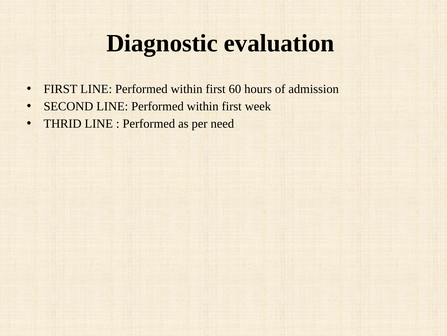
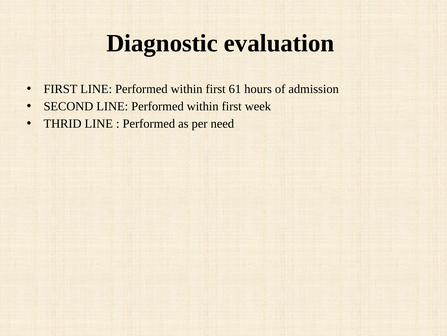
60: 60 -> 61
